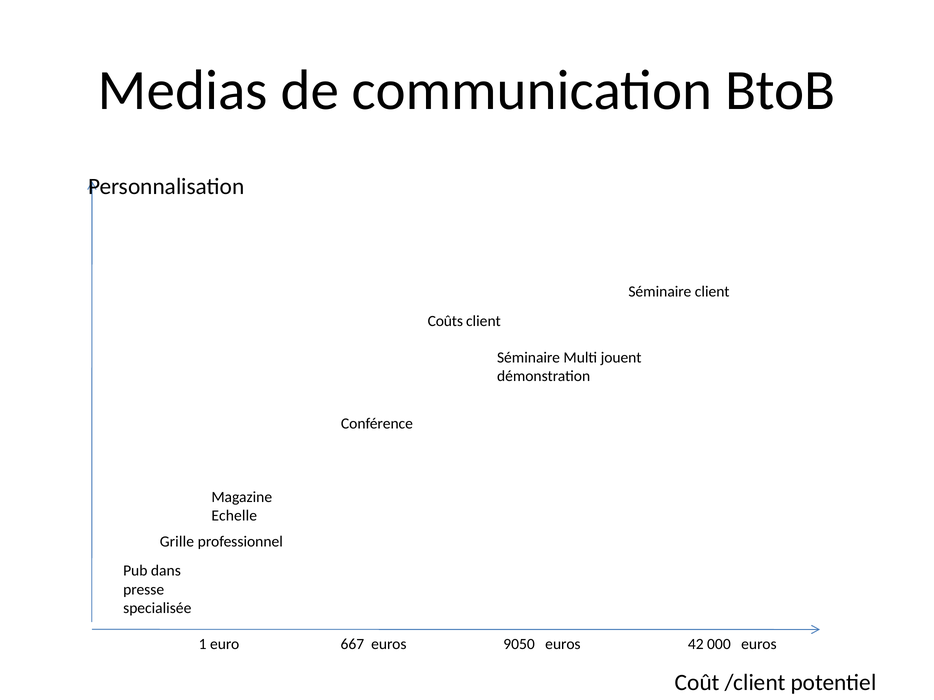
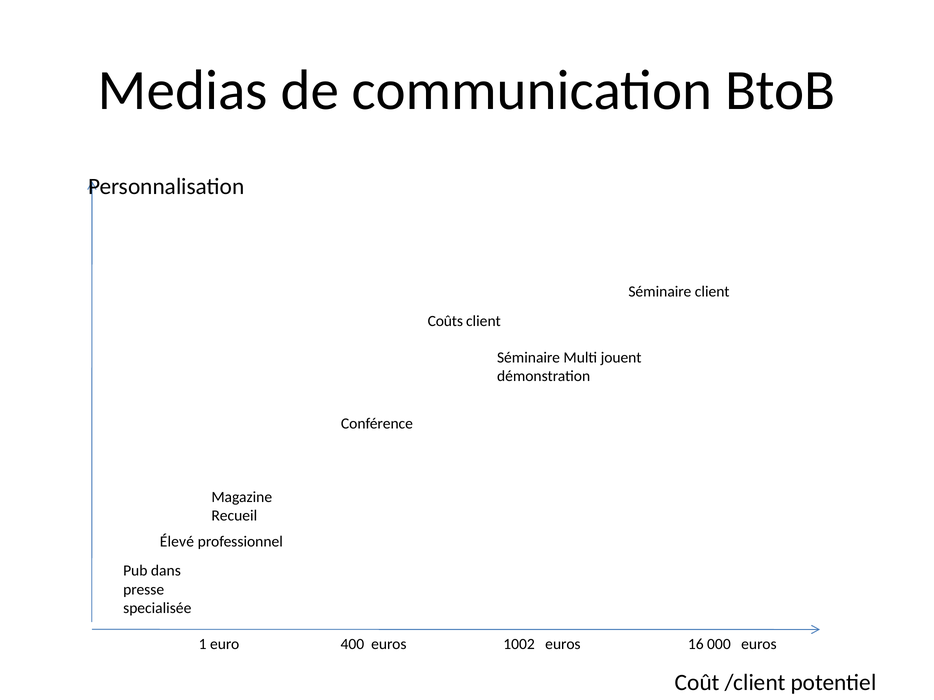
Echelle: Echelle -> Recueil
Grille: Grille -> Élevé
667: 667 -> 400
9050: 9050 -> 1002
42: 42 -> 16
